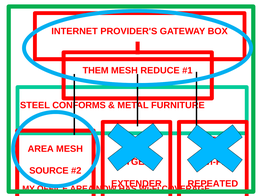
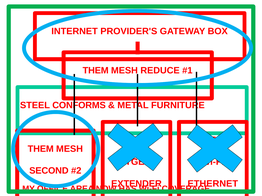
AREA at (41, 149): AREA -> THEM
SOURCE: SOURCE -> SECOND
REPEATED: REPEATED -> ETHERNET
